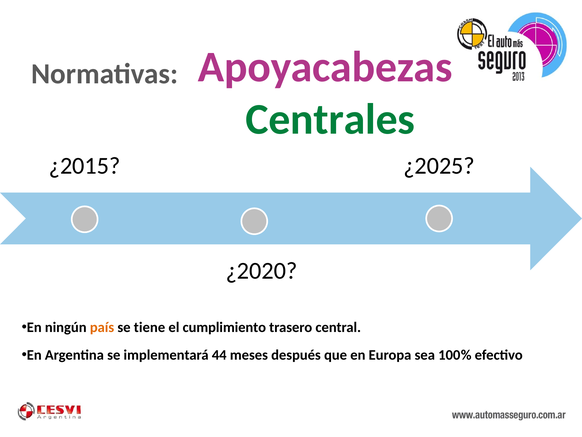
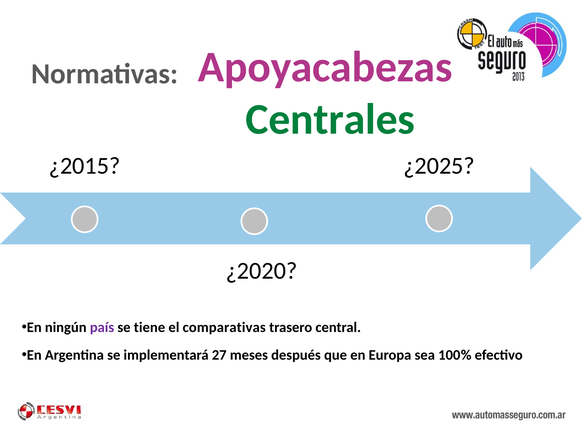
país colour: orange -> purple
cumplimiento: cumplimiento -> comparativas
44: 44 -> 27
